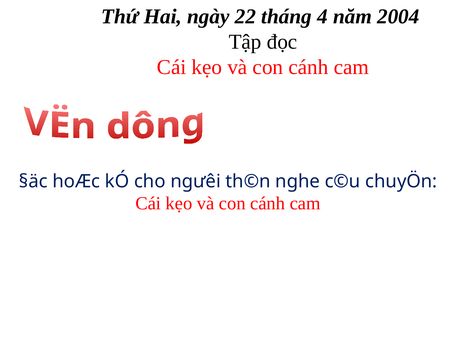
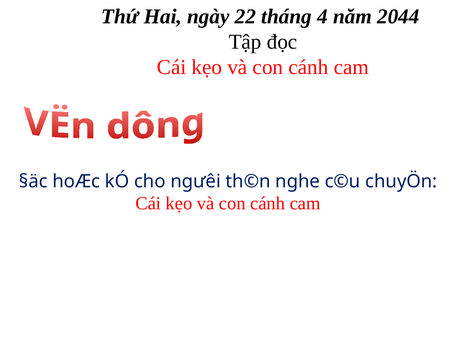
2004: 2004 -> 2044
